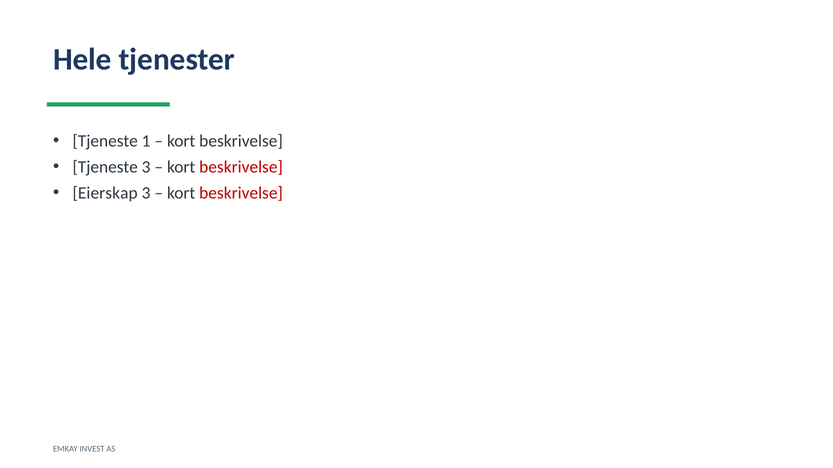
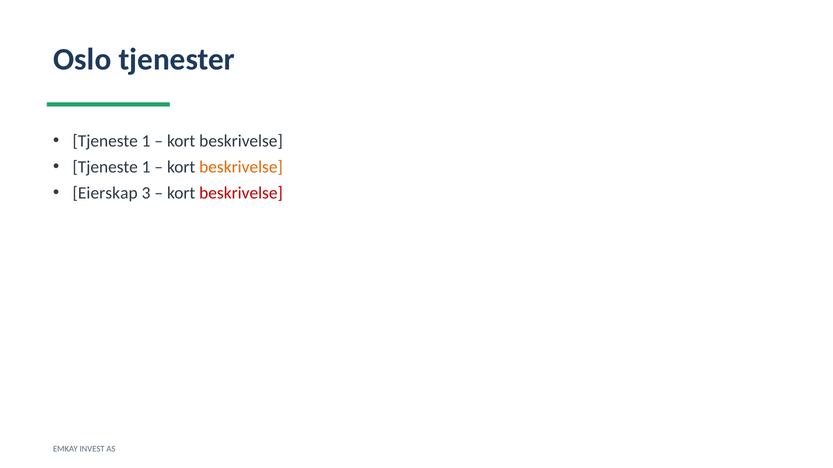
Hele: Hele -> Oslo
3 at (146, 167): 3 -> 1
beskrivelse at (241, 167) colour: red -> orange
